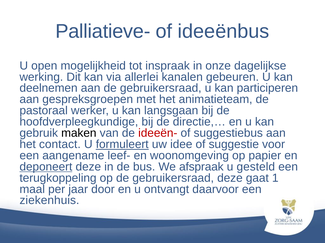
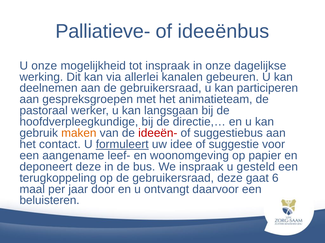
U open: open -> onze
maken colour: black -> orange
deponeert underline: present -> none
We afspraak: afspraak -> inspraak
1: 1 -> 6
ziekenhuis: ziekenhuis -> beluisteren
